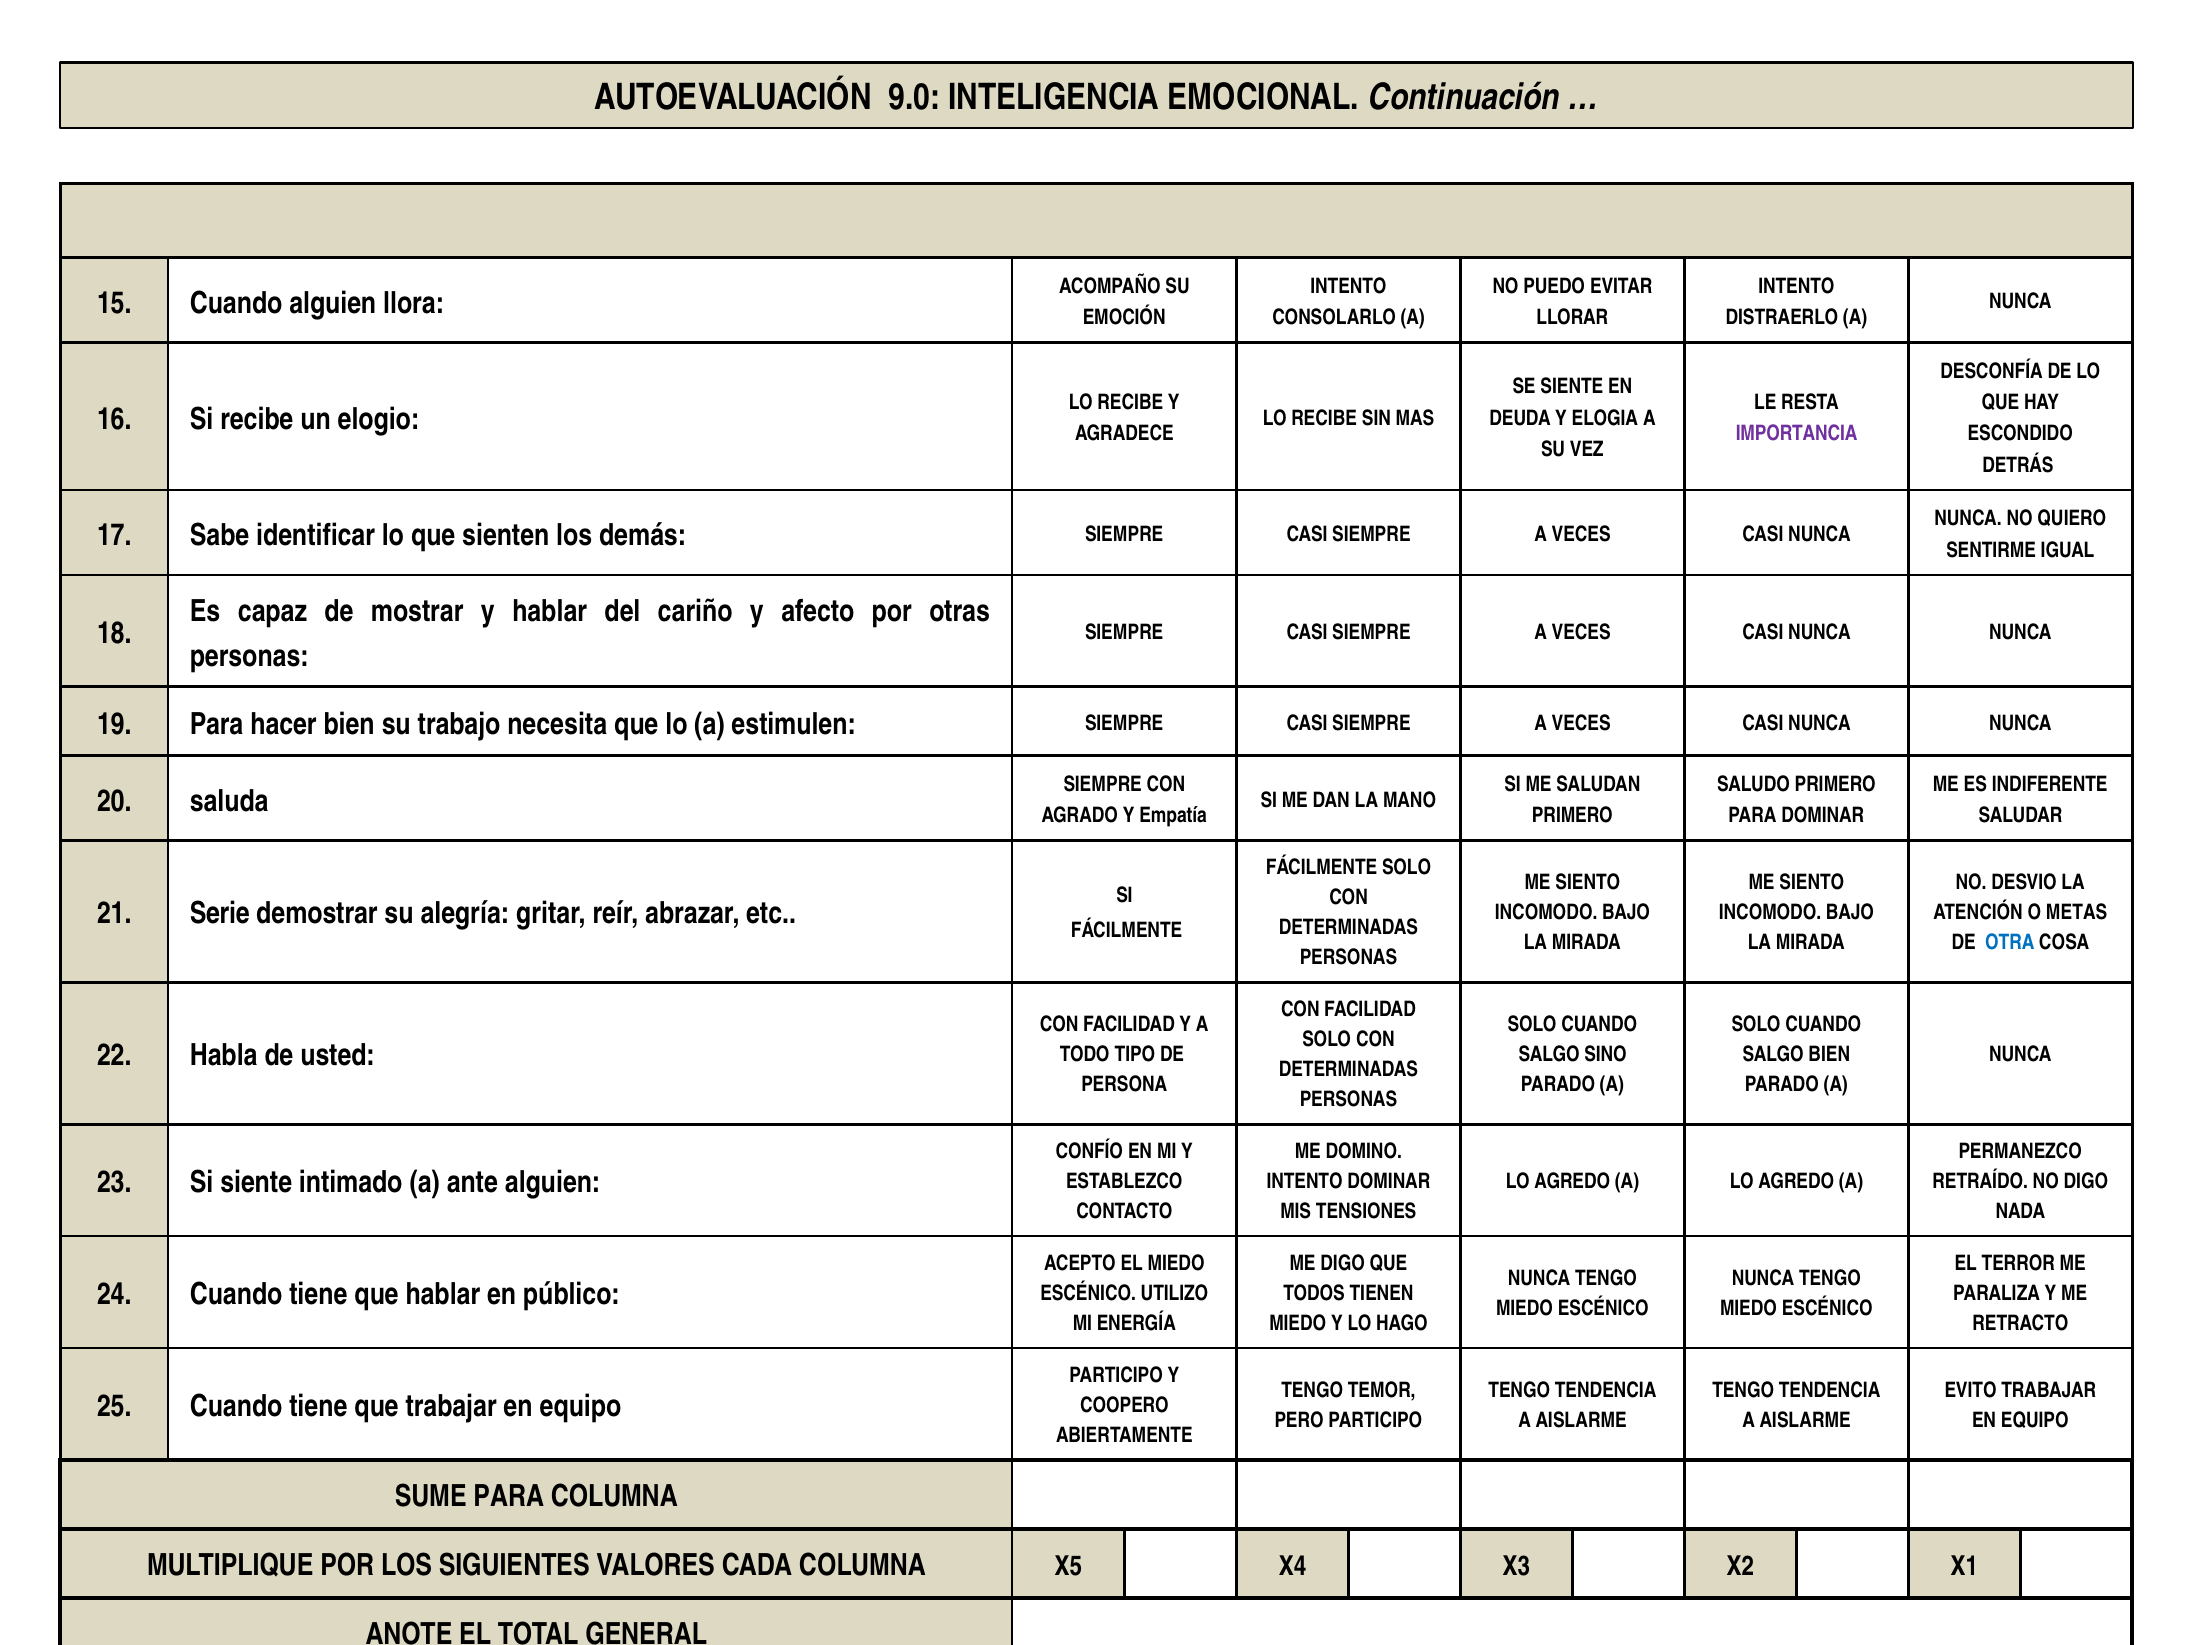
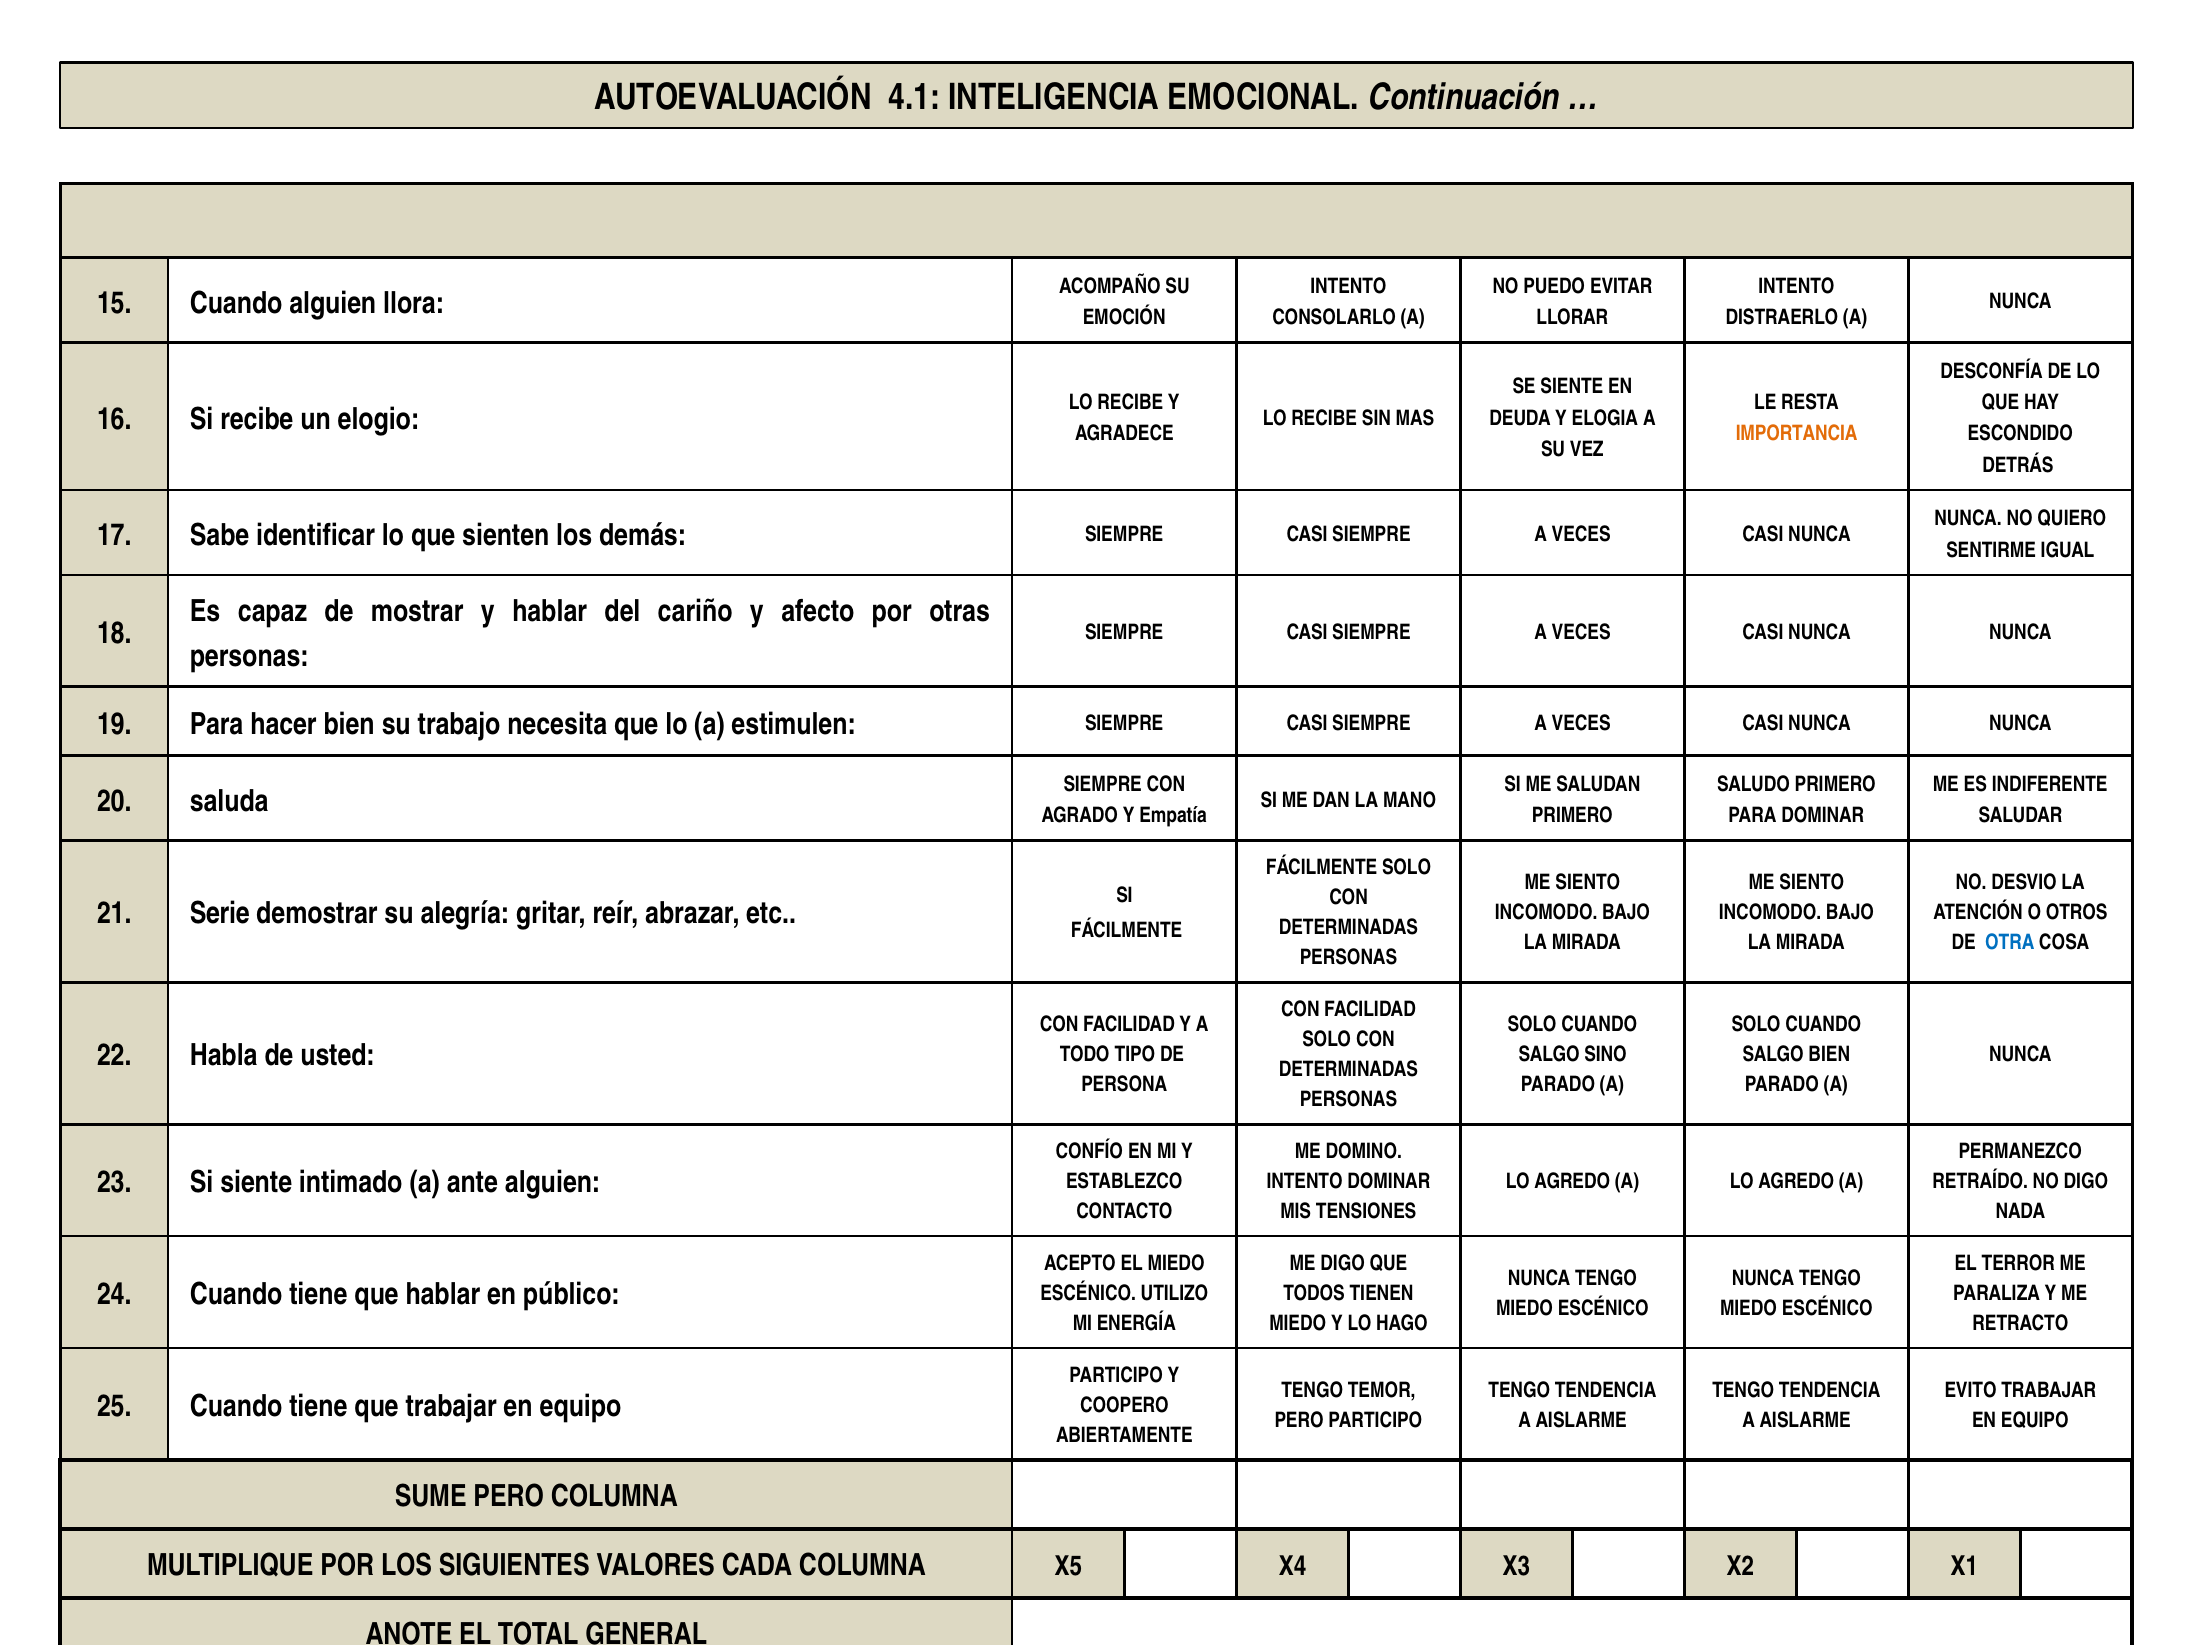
9.0: 9.0 -> 4.1
IMPORTANCIA colour: purple -> orange
METAS: METAS -> OTROS
SUME PARA: PARA -> PERO
